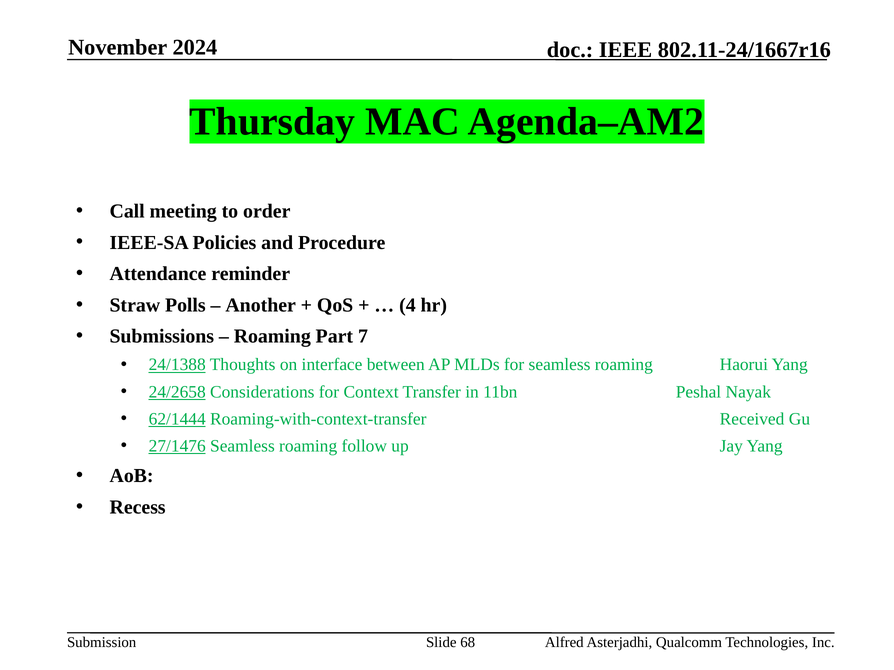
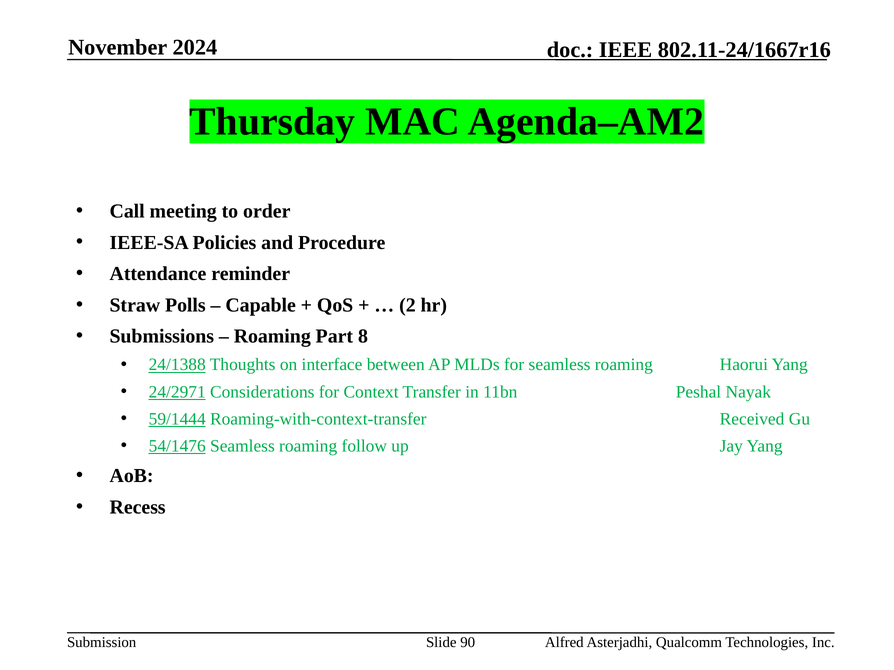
Another: Another -> Capable
4: 4 -> 2
7: 7 -> 8
24/2658: 24/2658 -> 24/2971
62/1444: 62/1444 -> 59/1444
27/1476: 27/1476 -> 54/1476
68: 68 -> 90
